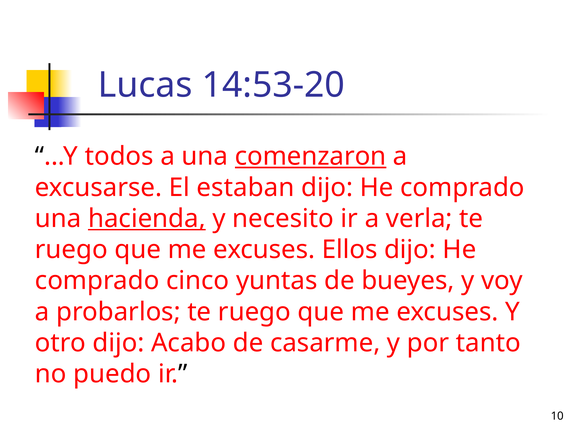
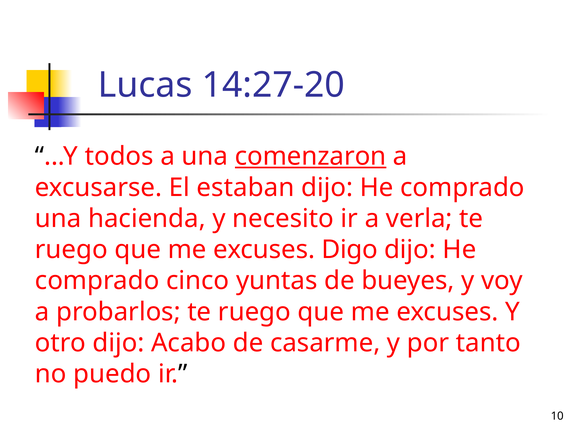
14:53-20: 14:53-20 -> 14:27-20
hacienda underline: present -> none
Ellos: Ellos -> Digo
